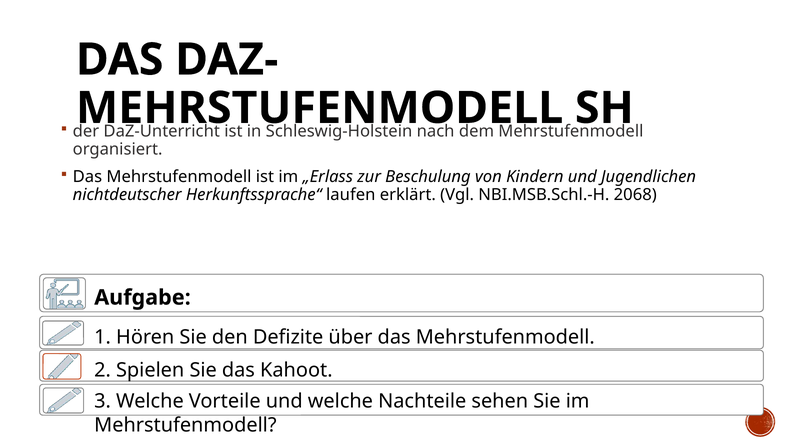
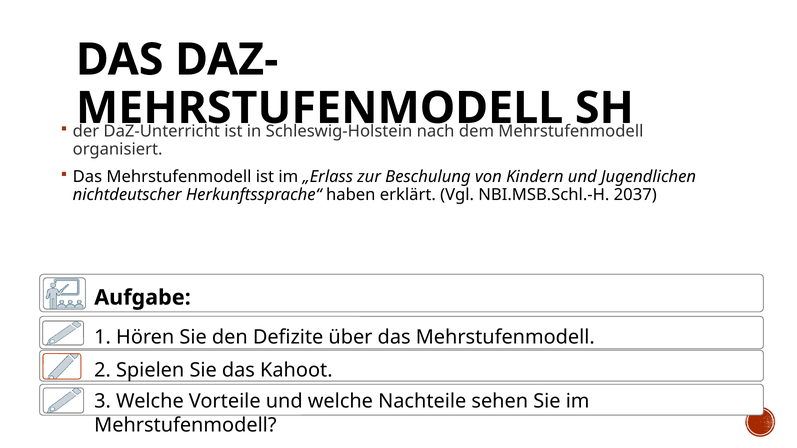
laufen: laufen -> haben
2068: 2068 -> 2037
